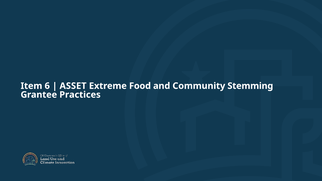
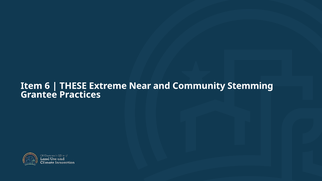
ASSET: ASSET -> THESE
Food: Food -> Near
